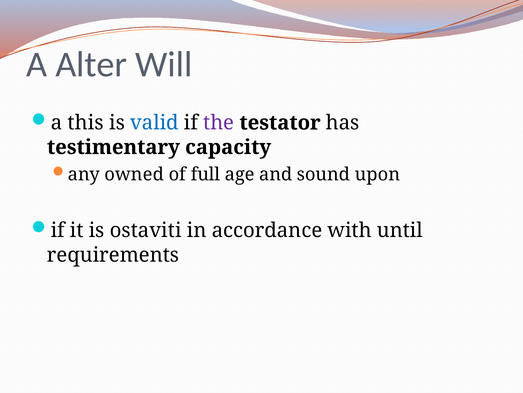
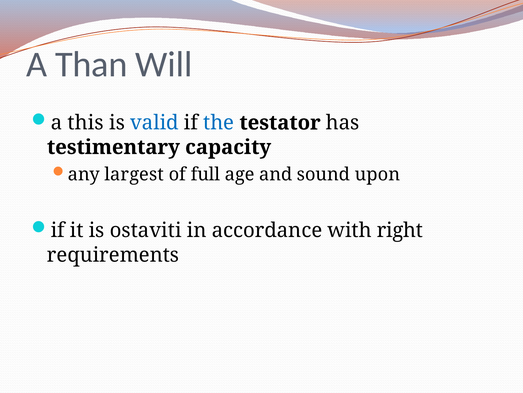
Alter: Alter -> Than
the colour: purple -> blue
owned: owned -> largest
until: until -> right
